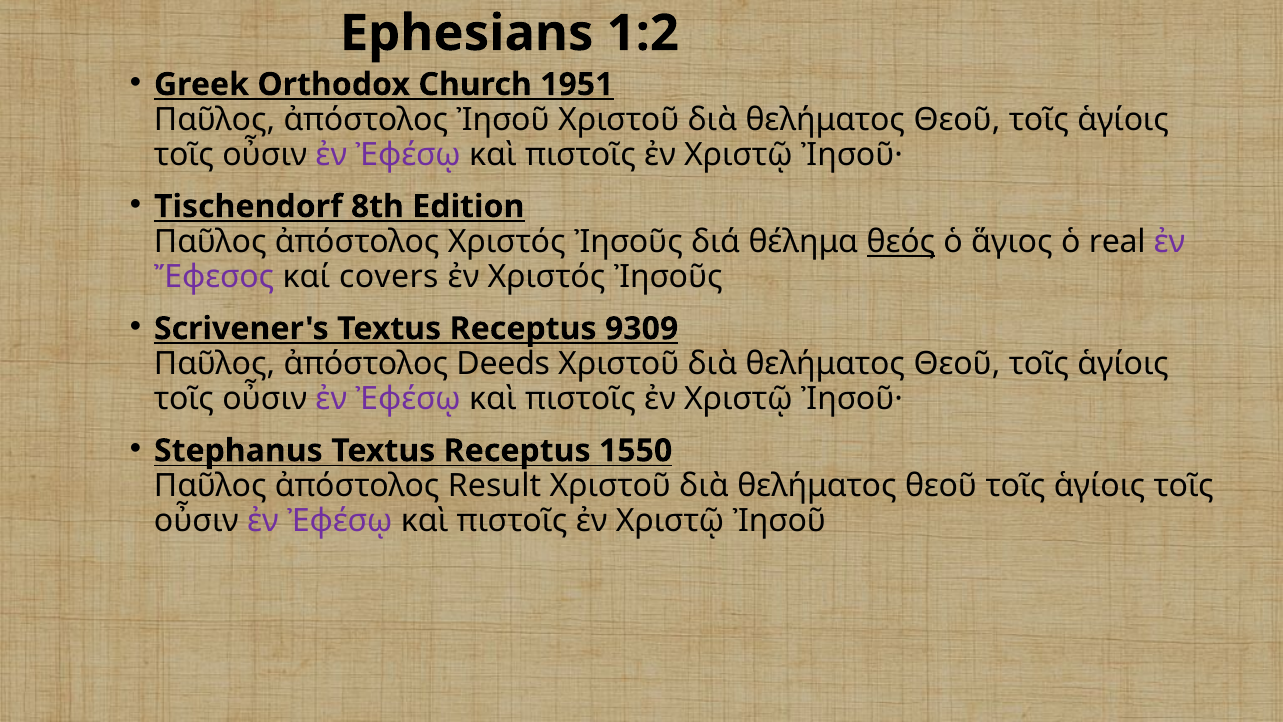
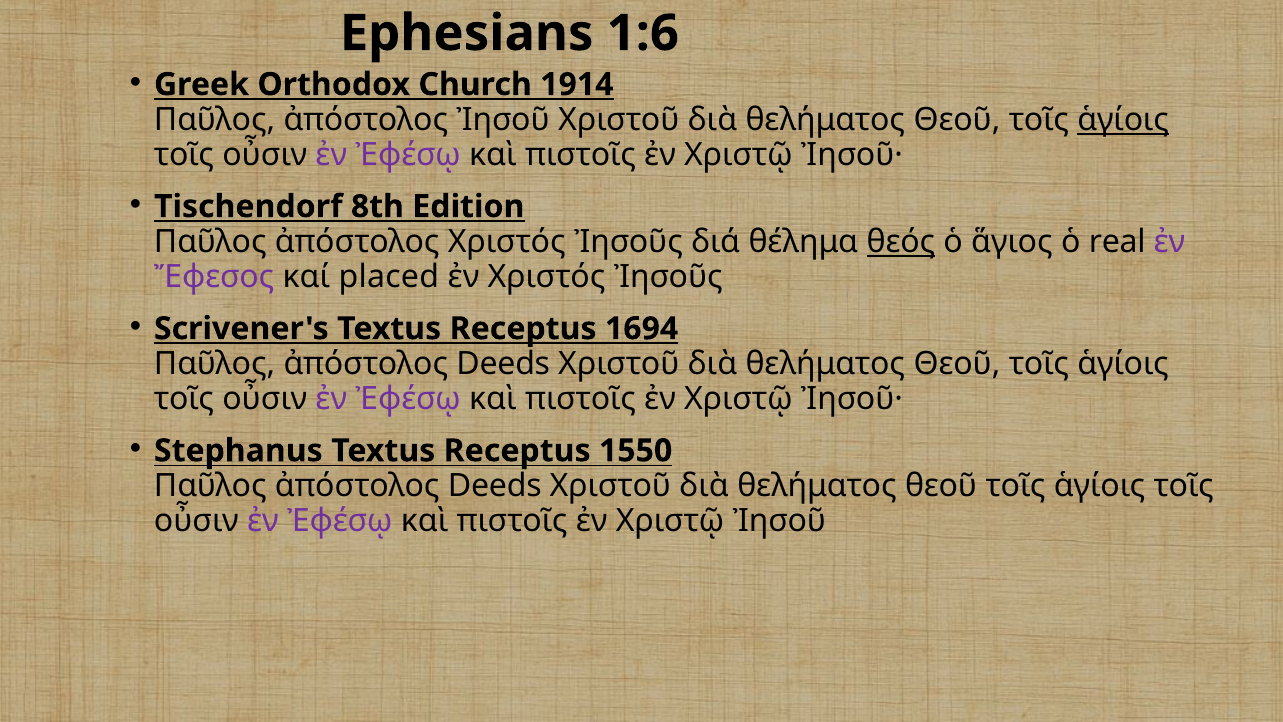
1:2: 1:2 -> 1:6
1951: 1951 -> 1914
ἁγίοις at (1123, 120) underline: none -> present
covers: covers -> placed
9309: 9309 -> 1694
Result at (495, 486): Result -> Deeds
